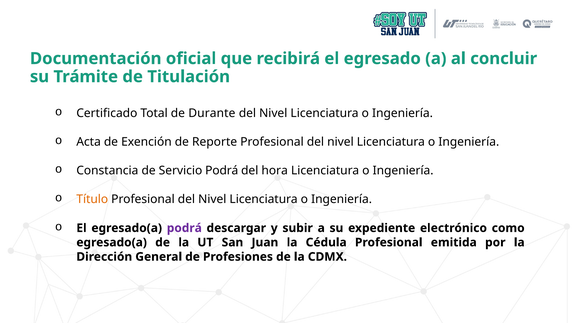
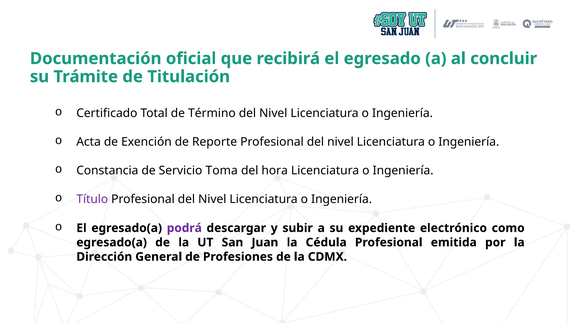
Durante: Durante -> Término
Servicio Podrá: Podrá -> Toma
Título colour: orange -> purple
